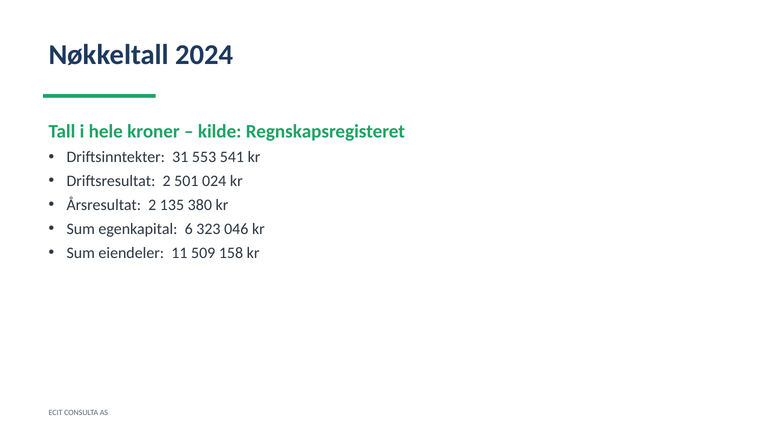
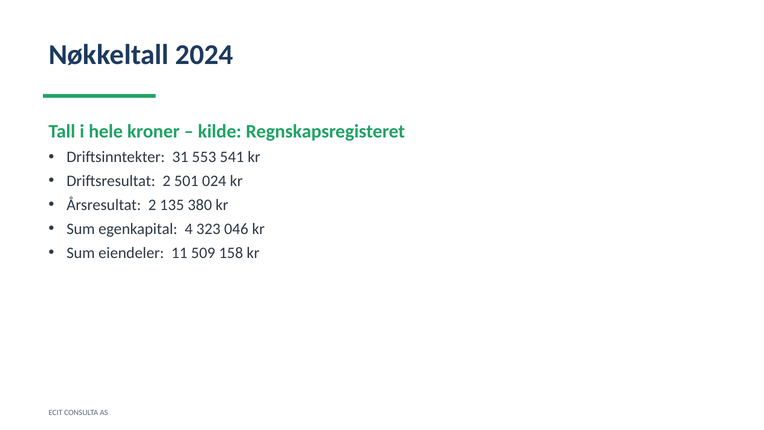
6: 6 -> 4
